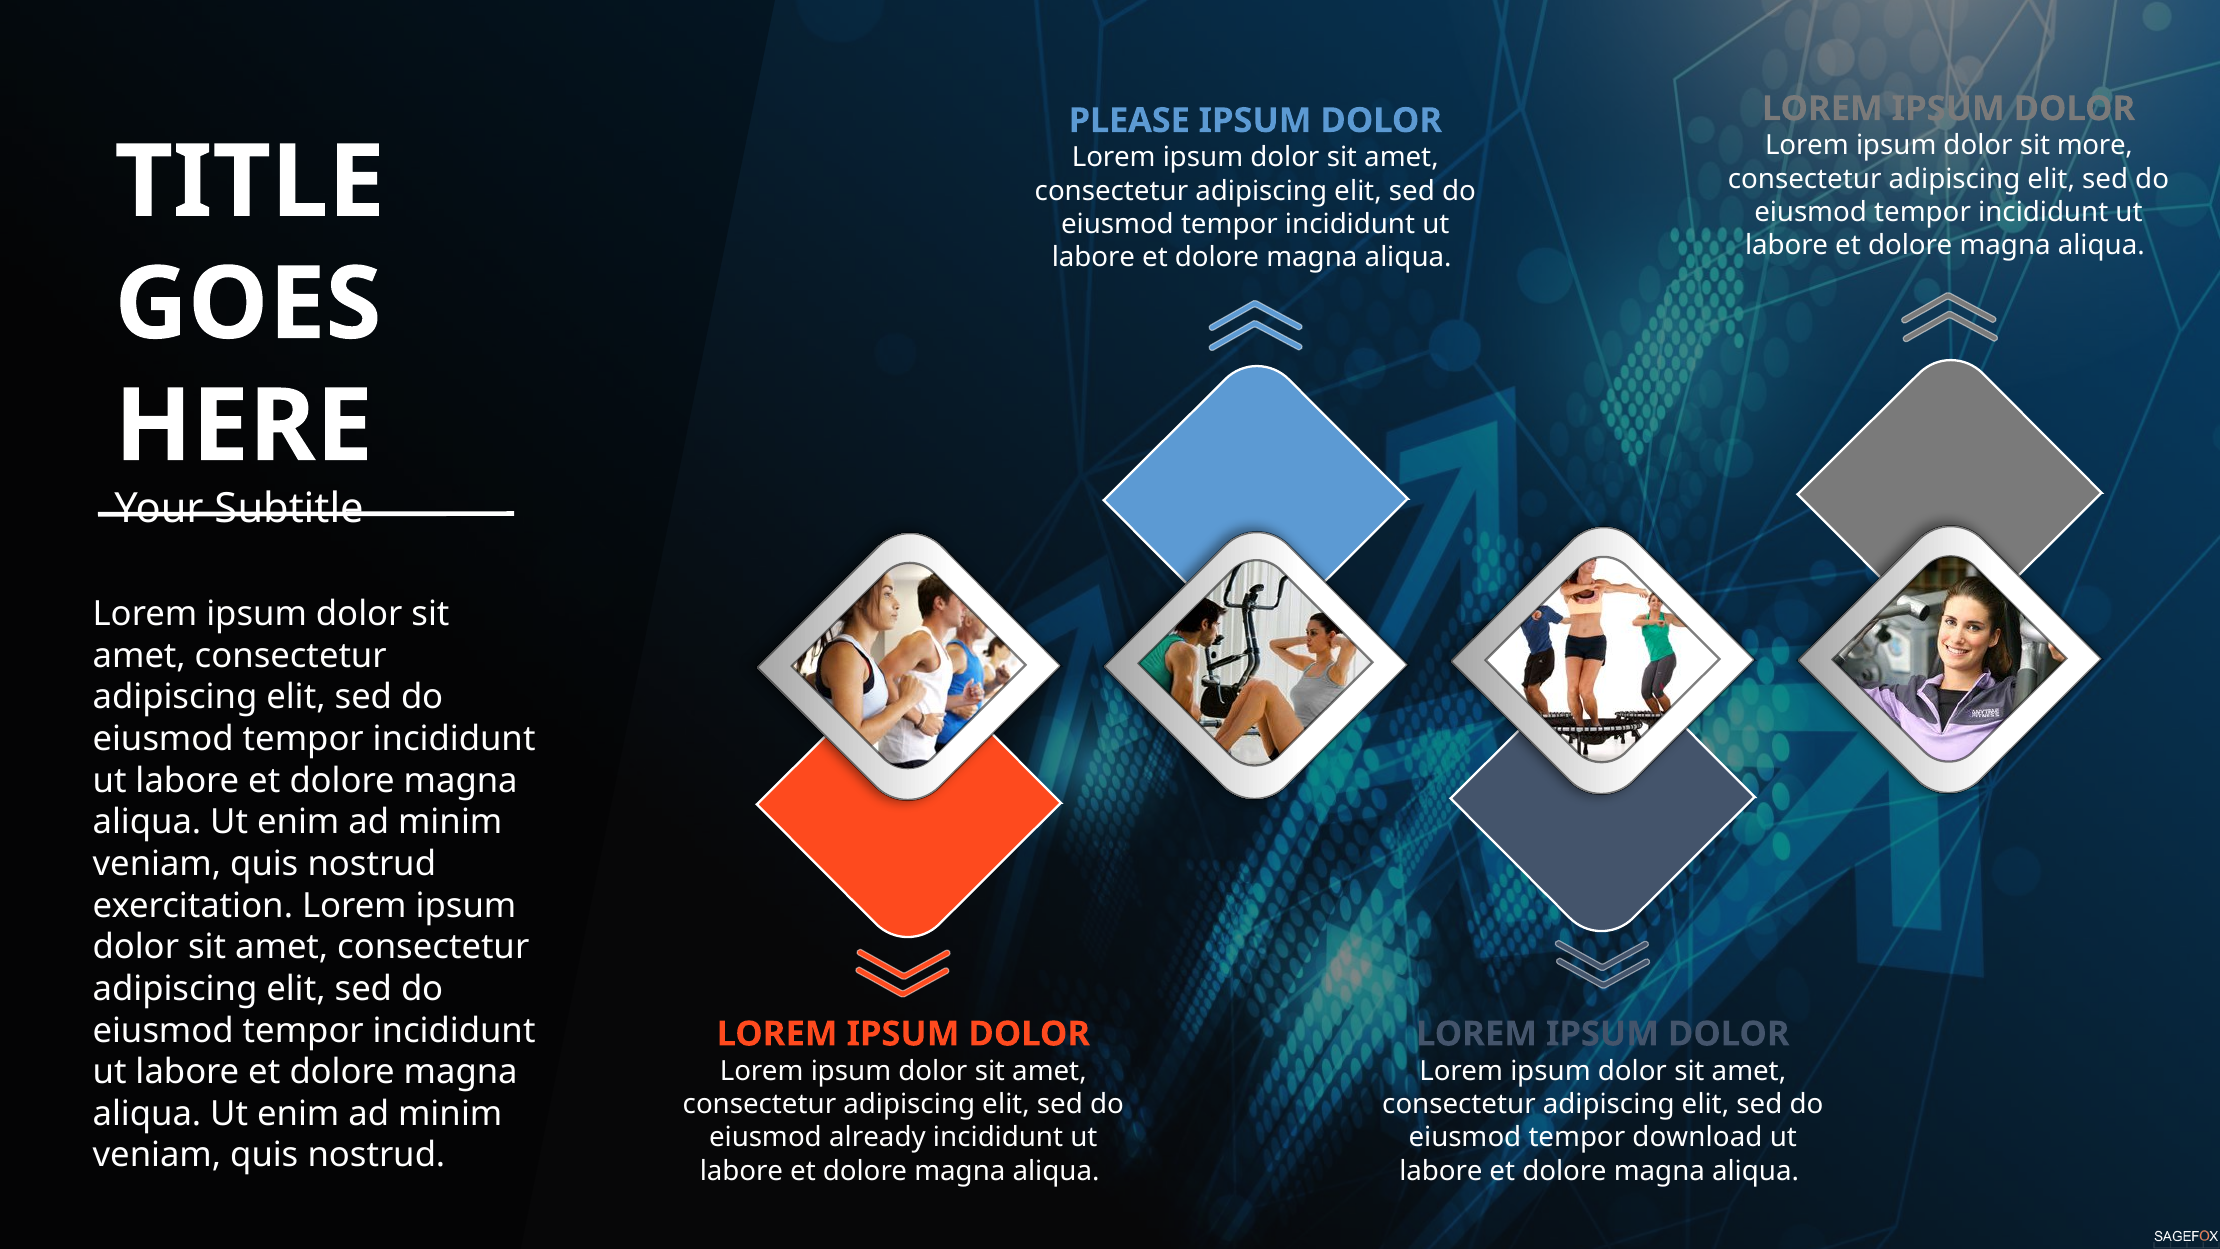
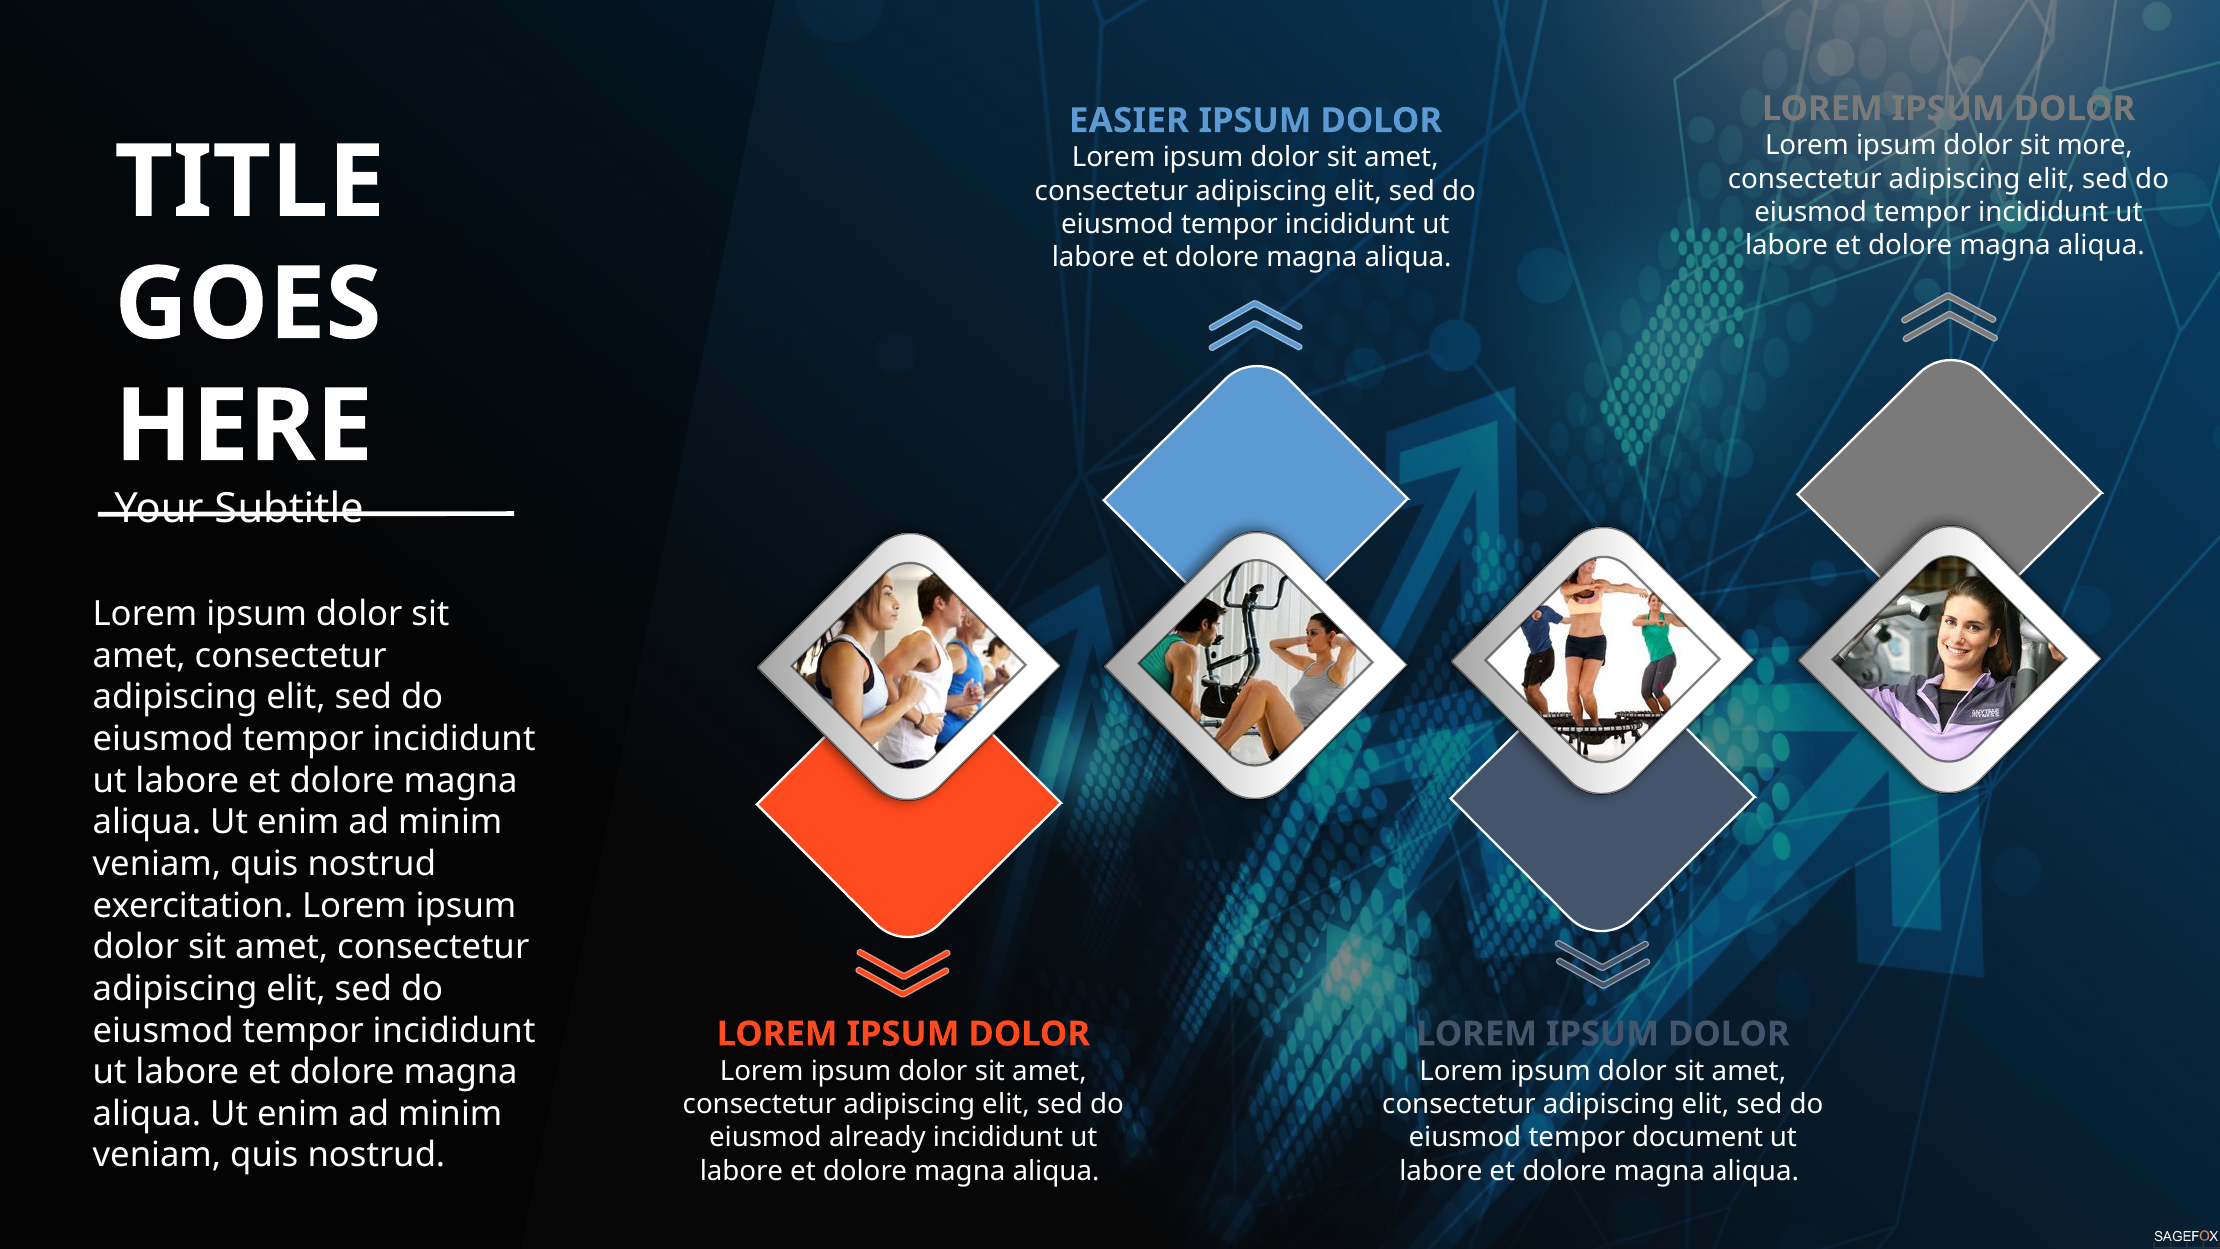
PLEASE: PLEASE -> EASIER
download: download -> document
